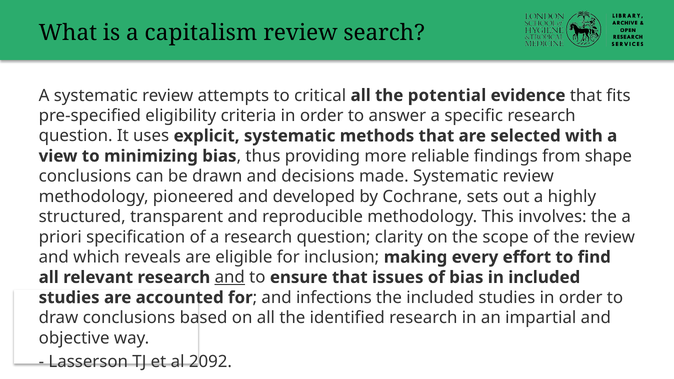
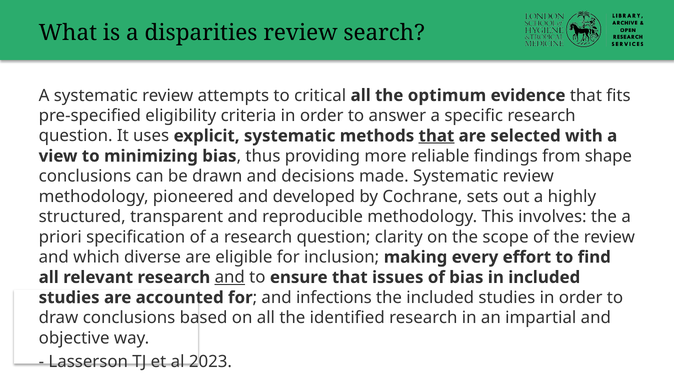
capitalism: capitalism -> disparities
potential: potential -> optimum
that at (436, 136) underline: none -> present
reveals: reveals -> diverse
2092: 2092 -> 2023
